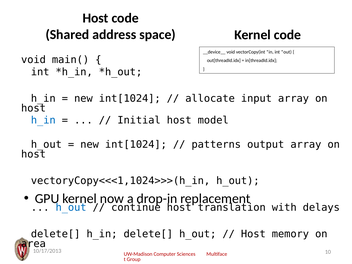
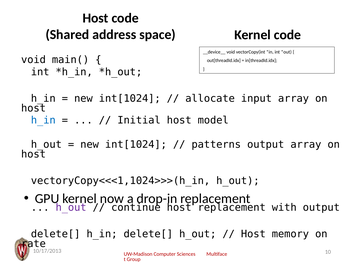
h_out at (71, 207) colour: blue -> purple
host translation: translation -> replacement
with delays: delays -> output
area: area -> rate
